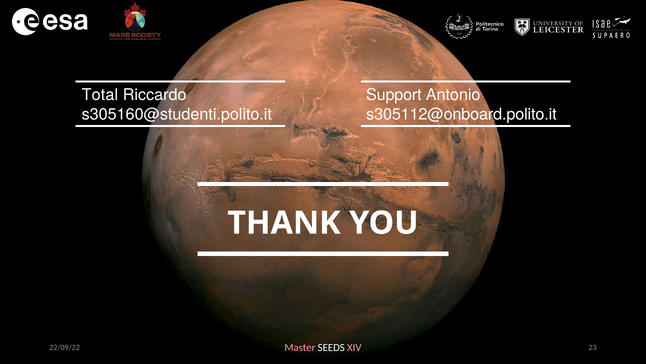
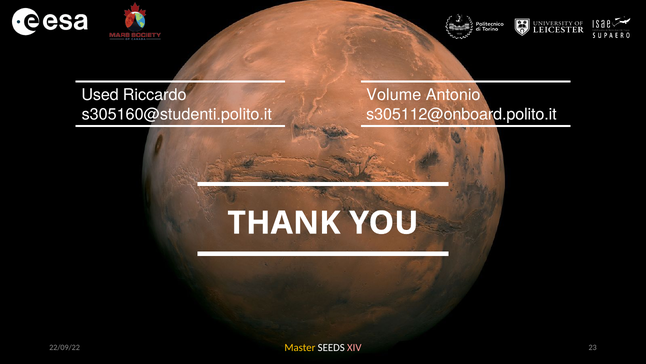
Total: Total -> Used
Support: Support -> Volume
Master colour: pink -> yellow
